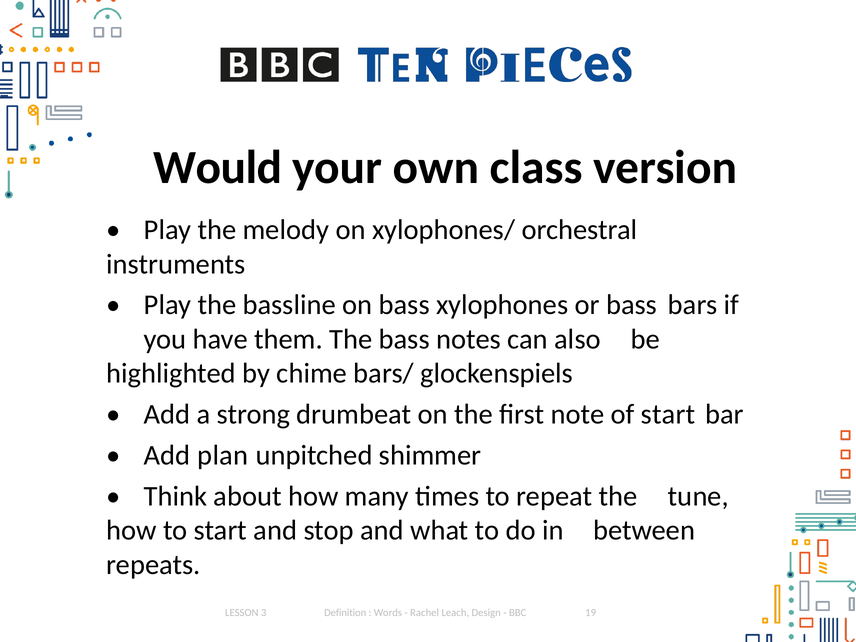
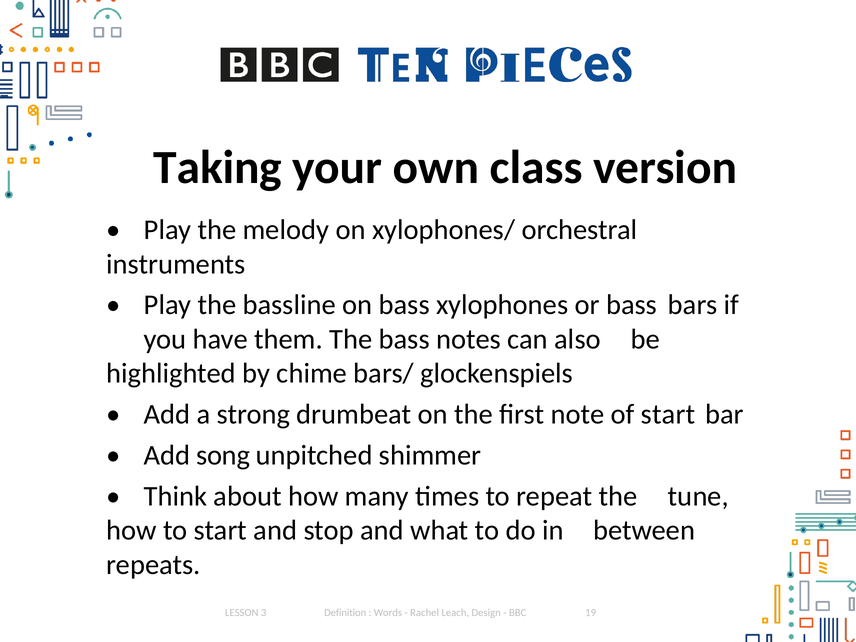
Would: Would -> Taking
plan: plan -> song
